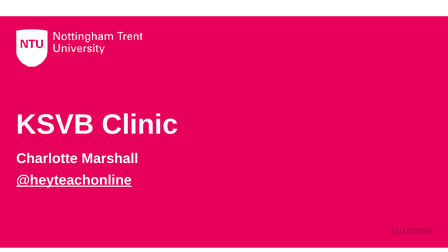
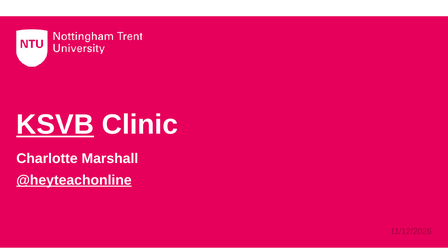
KSVB underline: none -> present
